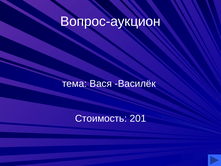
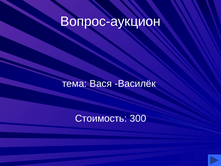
201: 201 -> 300
